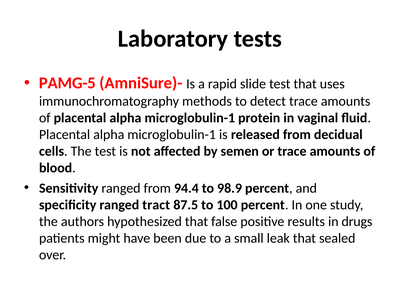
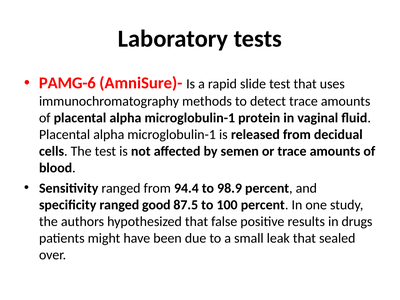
PAMG-5: PAMG-5 -> PAMG-6
tract: tract -> good
